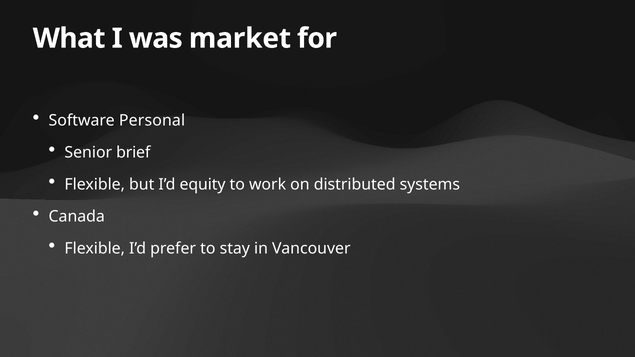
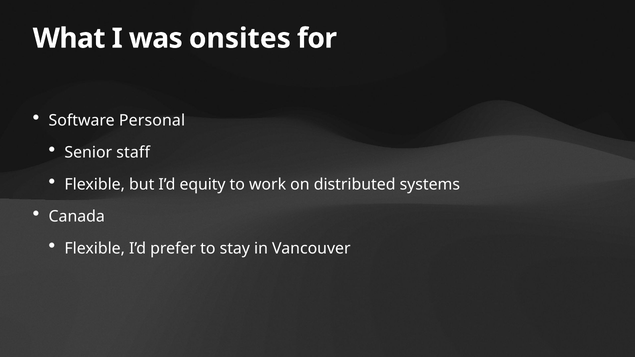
market: market -> onsites
brief: brief -> staff
